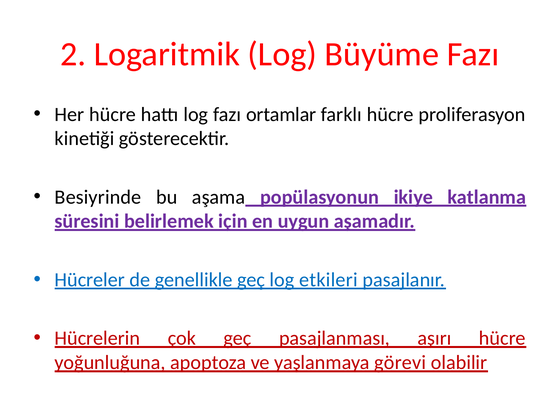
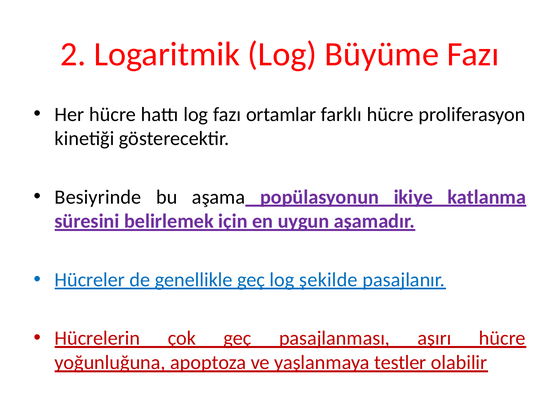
etkileri: etkileri -> şekilde
görevi: görevi -> testler
